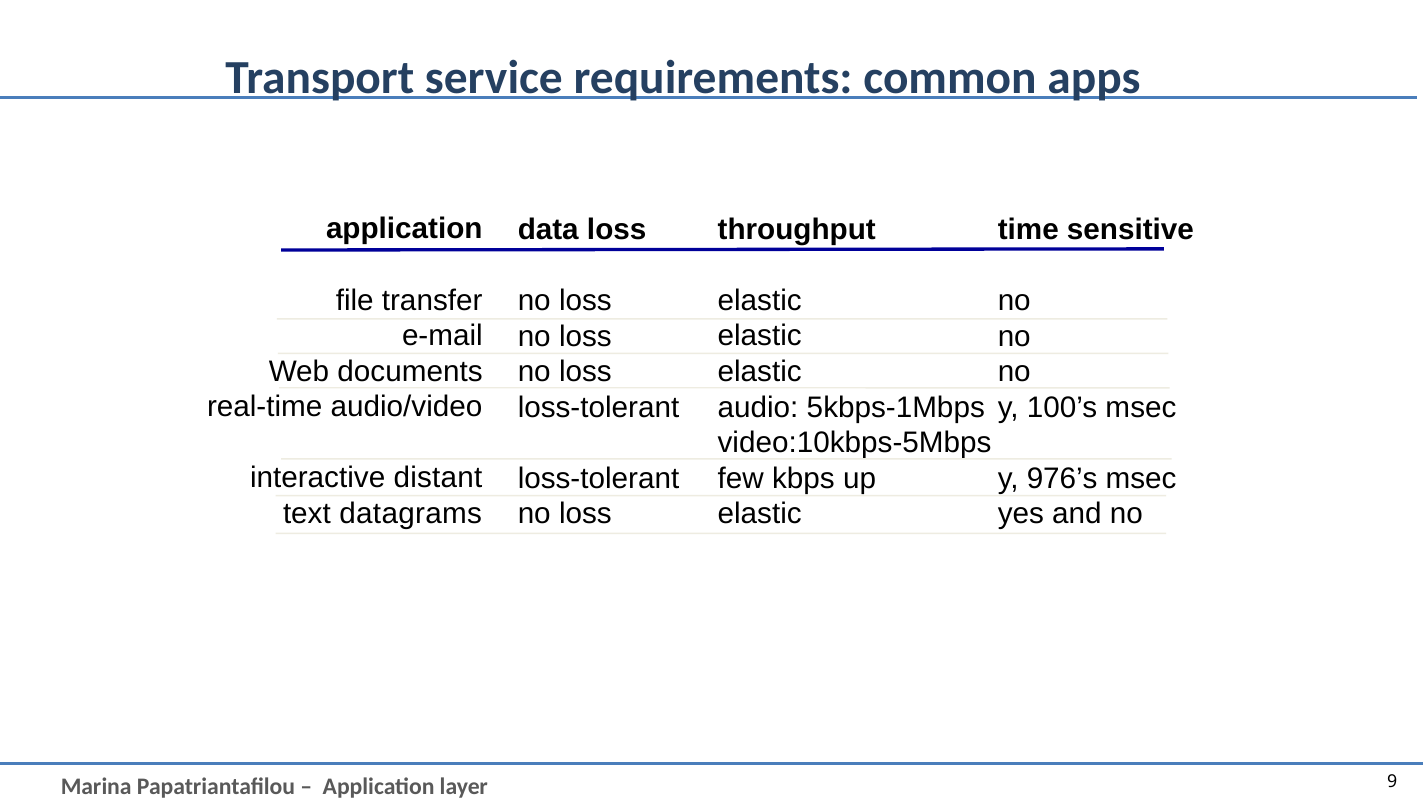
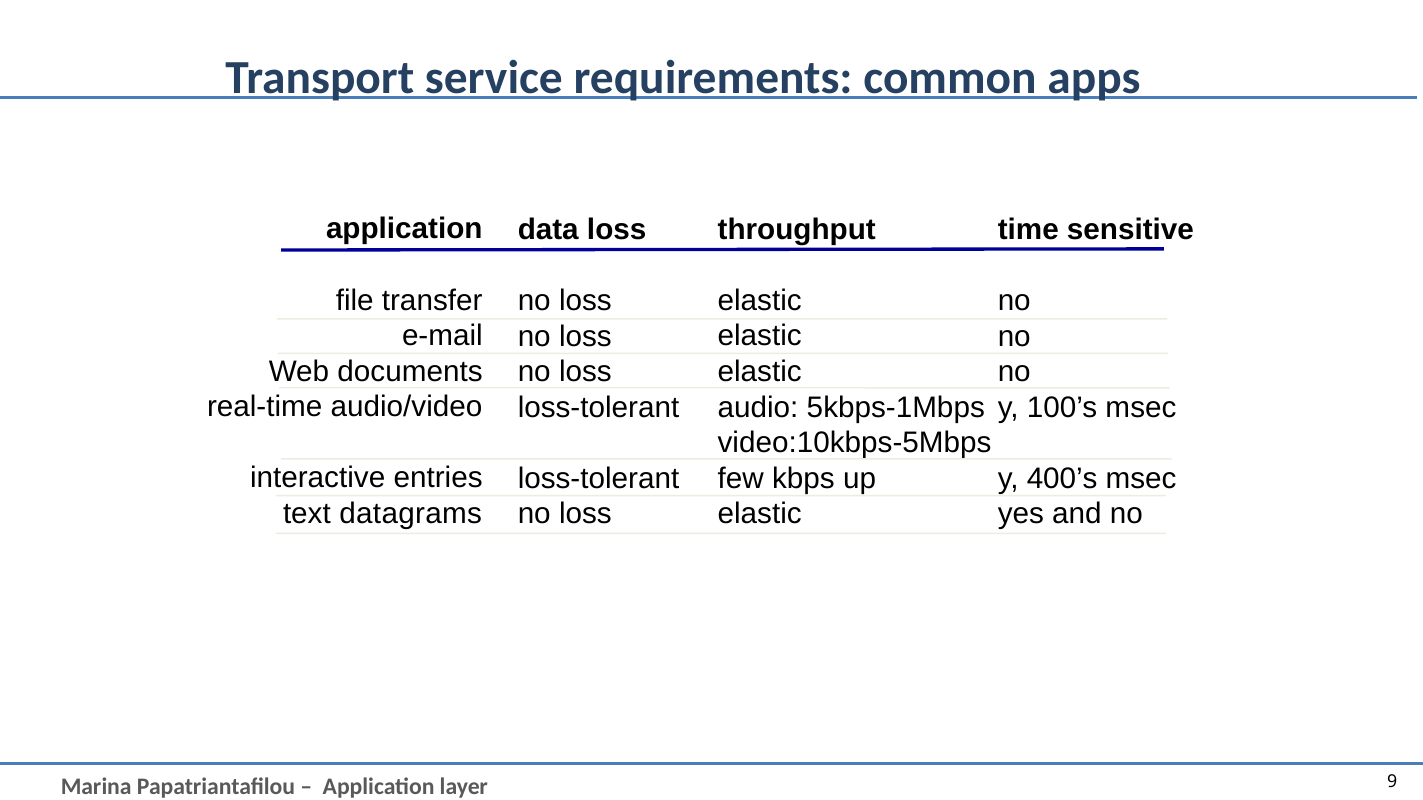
distant: distant -> entries
976’s: 976’s -> 400’s
